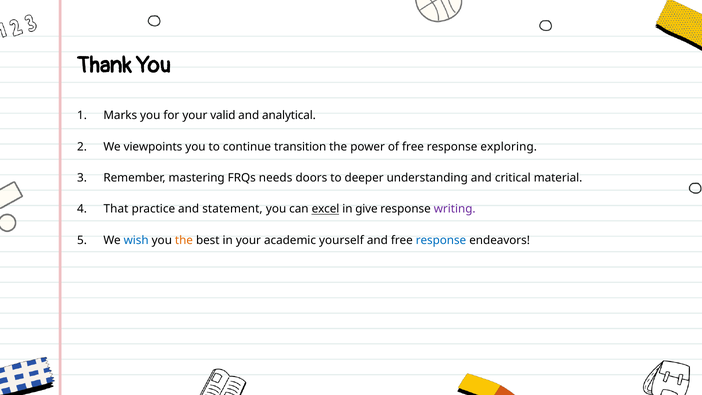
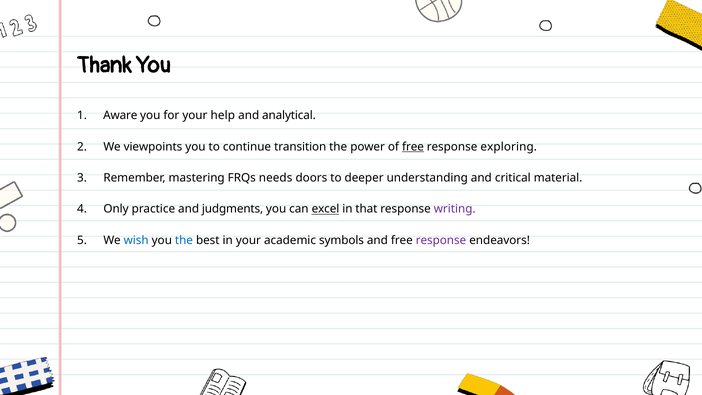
Marks: Marks -> Aware
valid: valid -> help
free at (413, 147) underline: none -> present
That: That -> Only
statement: statement -> judgments
give: give -> that
the at (184, 240) colour: orange -> blue
yourself: yourself -> symbols
response at (441, 240) colour: blue -> purple
